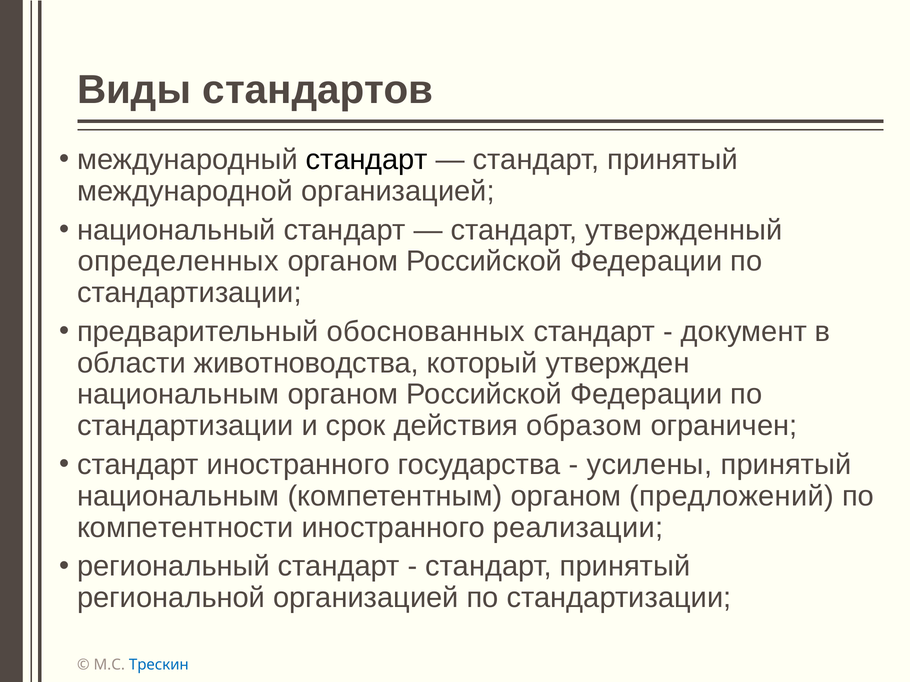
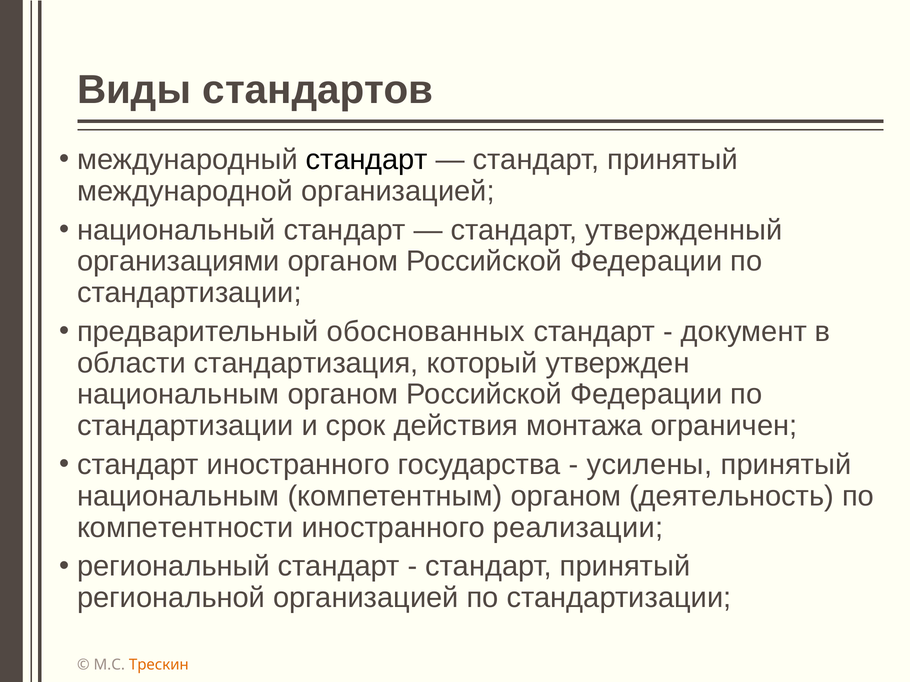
определенных: определенных -> организациями
животноводства: животноводства -> стандартизация
образом: образом -> монтажа
предложений: предложений -> деятельность
Трескин colour: blue -> orange
